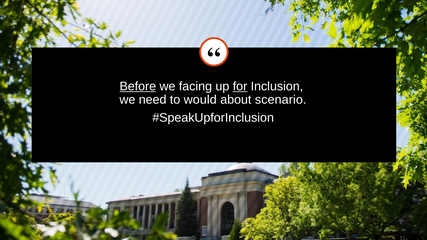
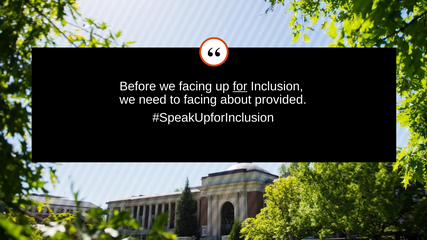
Before underline: present -> none
to would: would -> facing
scenario: scenario -> provided
